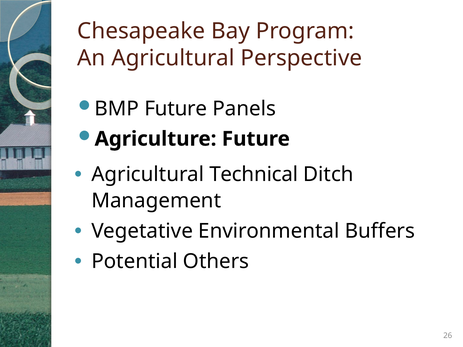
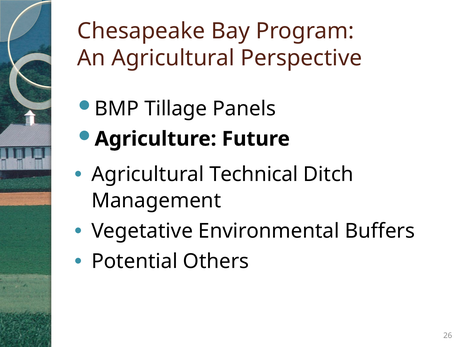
BMP Future: Future -> Tillage
